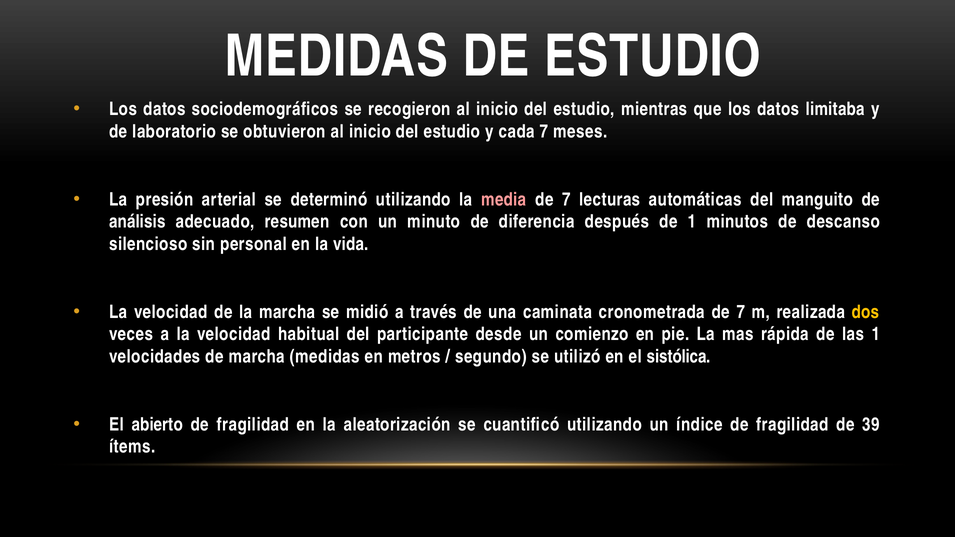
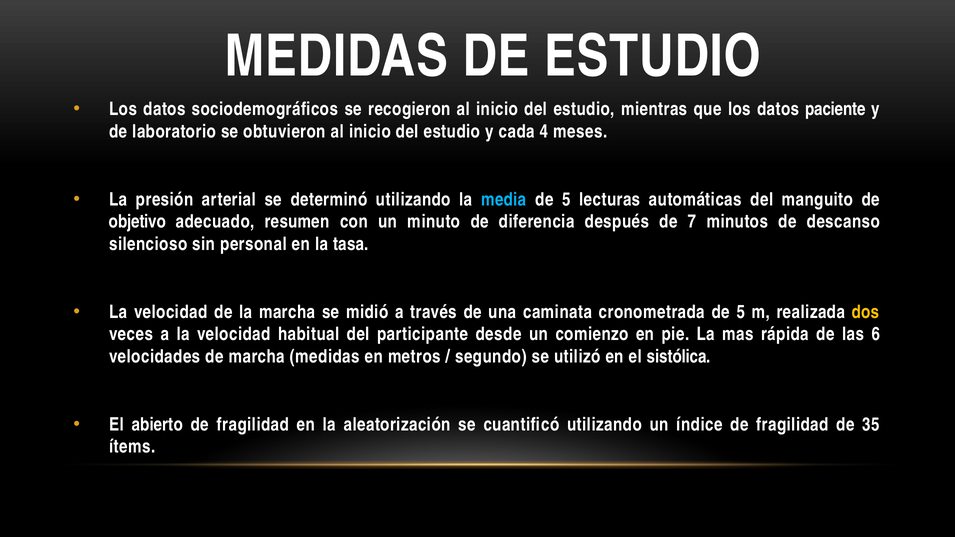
limitaba: limitaba -> paciente
cada 7: 7 -> 4
media colour: pink -> light blue
7 at (566, 199): 7 -> 5
análisis: análisis -> objetivo
de 1: 1 -> 7
vida: vida -> tasa
cronometrada de 7: 7 -> 5
las 1: 1 -> 6
39: 39 -> 35
